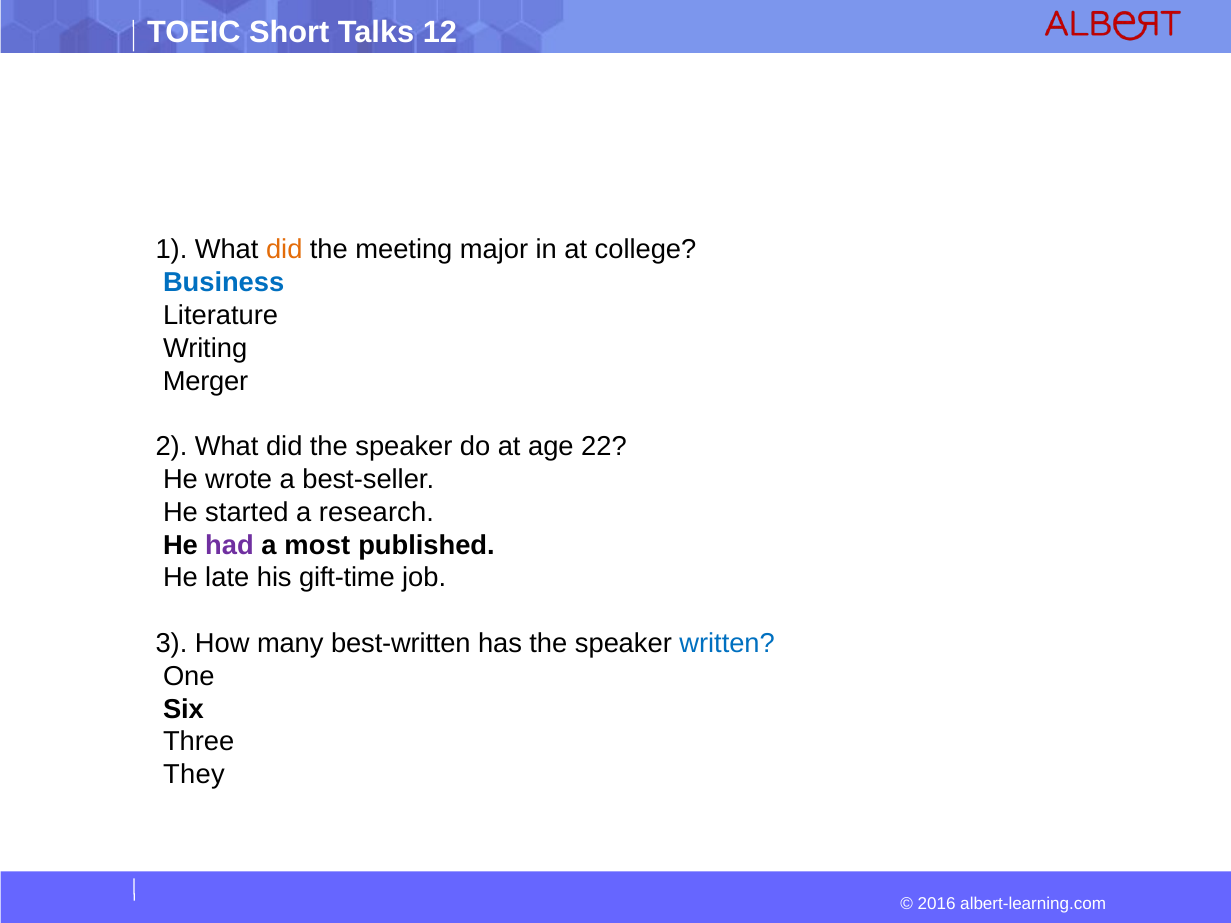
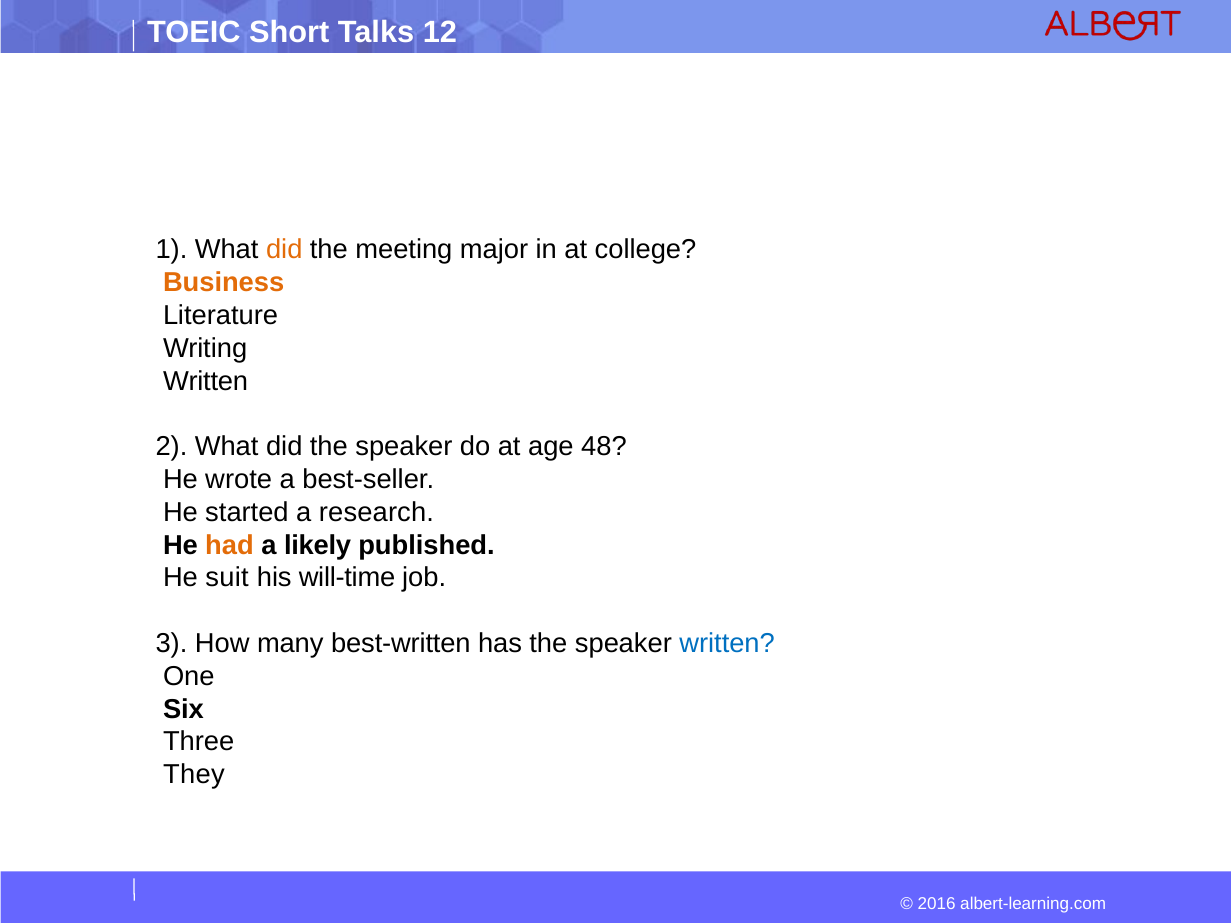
Business colour: blue -> orange
Merger at (206, 381): Merger -> Written
22: 22 -> 48
had colour: purple -> orange
most: most -> likely
late: late -> suit
gift-time: gift-time -> will-time
